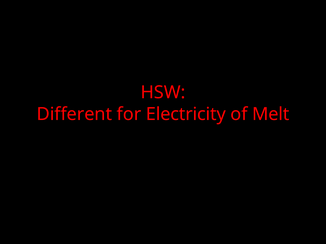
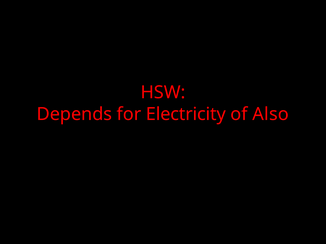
Different: Different -> Depends
Melt: Melt -> Also
